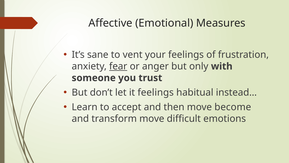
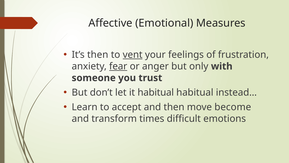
It’s sane: sane -> then
vent underline: none -> present
it feelings: feelings -> habitual
transform move: move -> times
